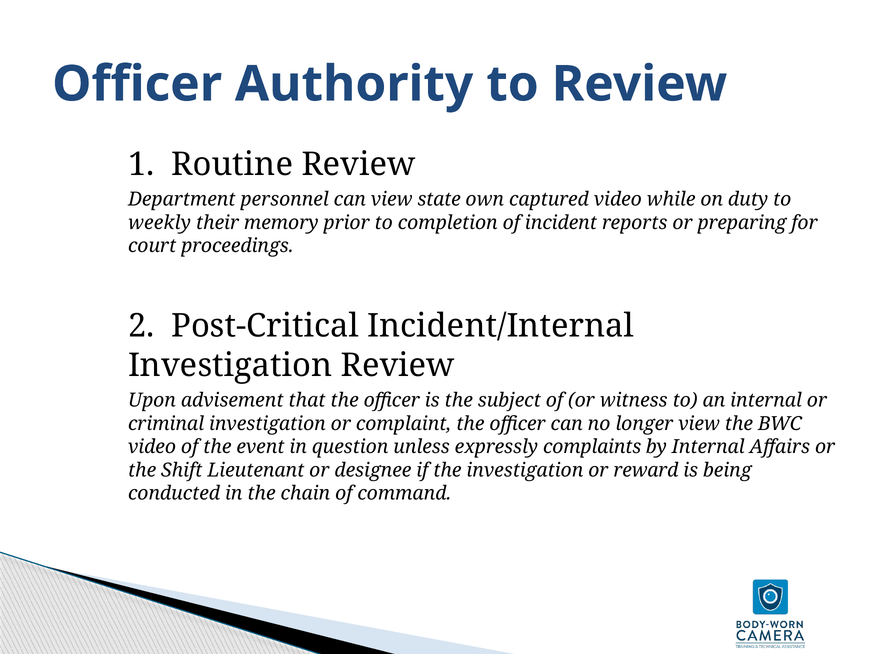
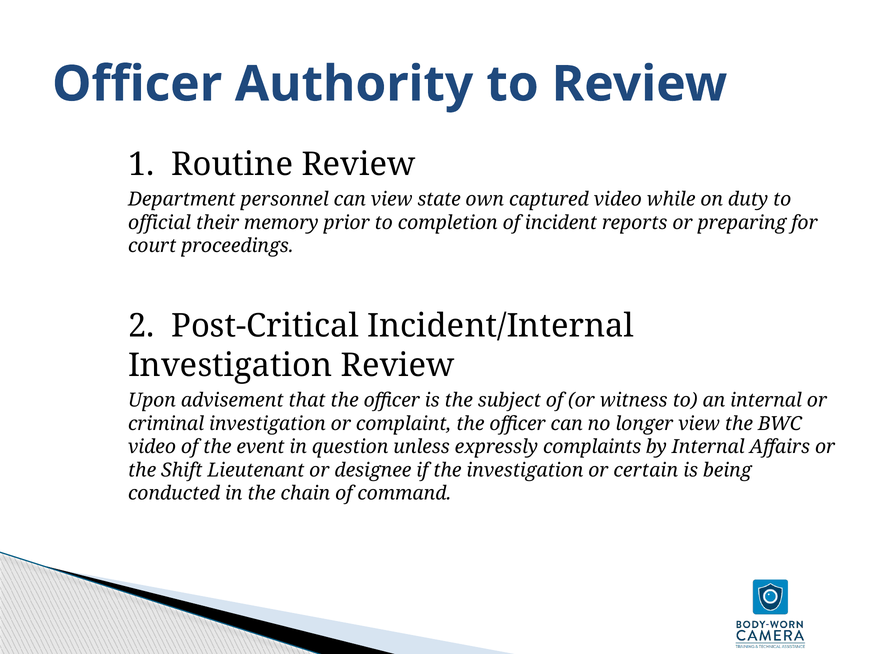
weekly: weekly -> official
reward: reward -> certain
